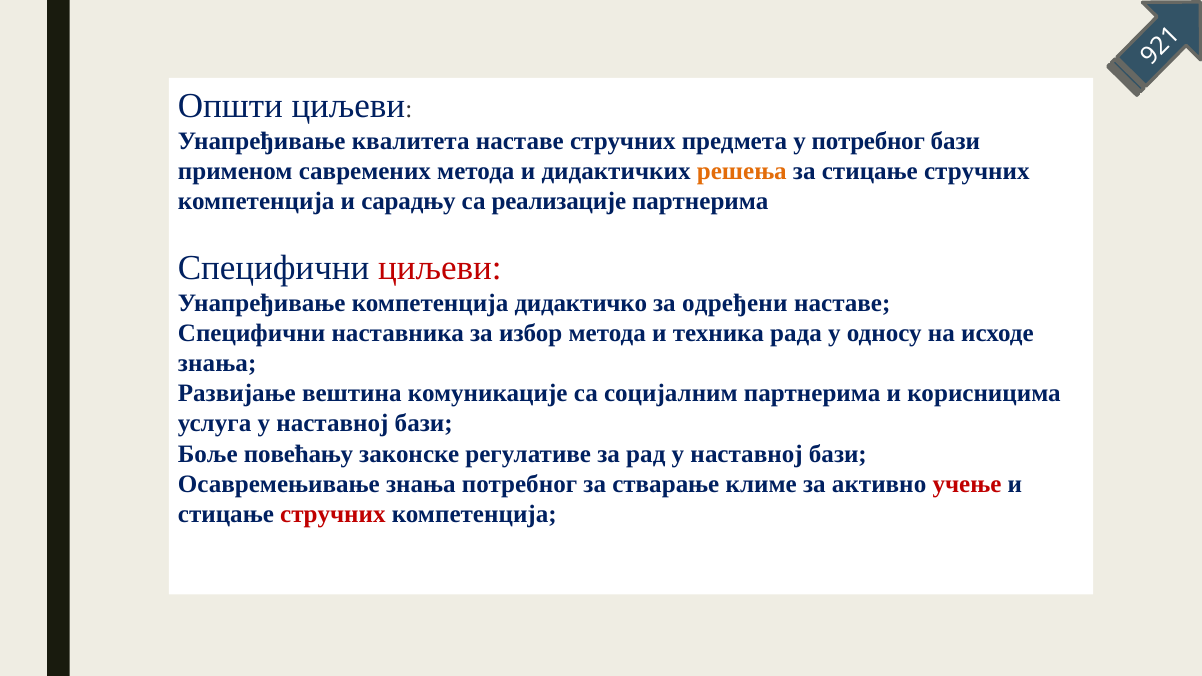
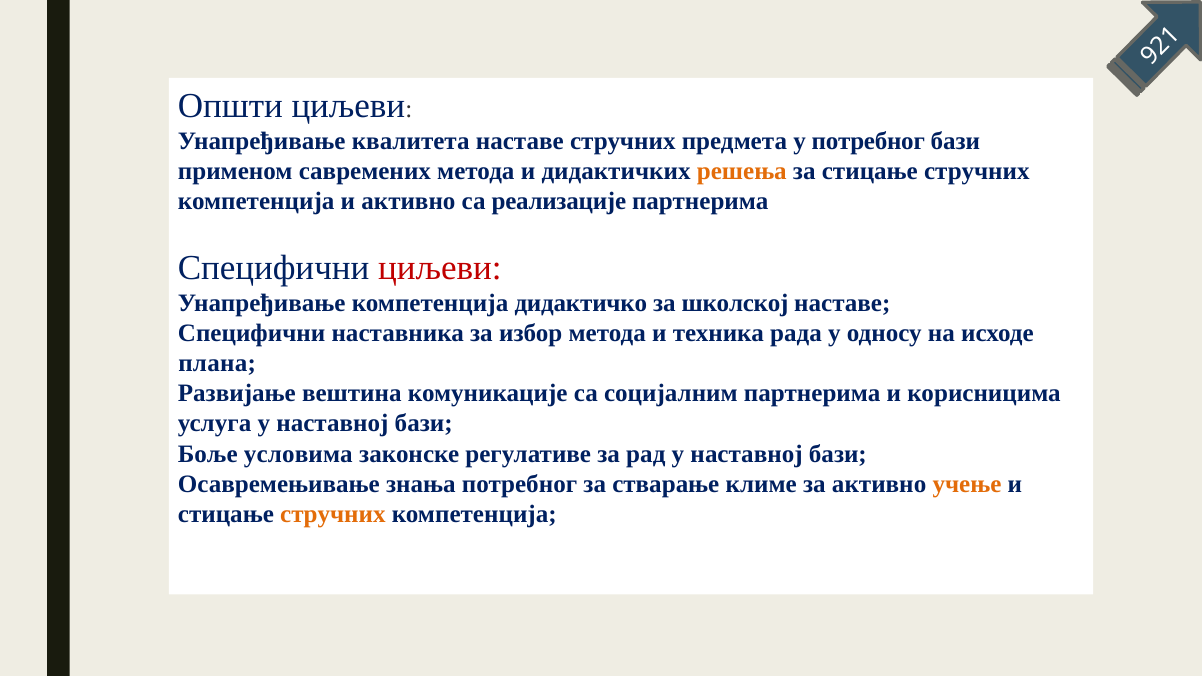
и сарадњу: сарадњу -> активно
одређени: одређени -> школској
знања at (217, 364): знања -> плана
повећању: повећању -> условима
учење colour: red -> orange
стручних at (333, 514) colour: red -> orange
